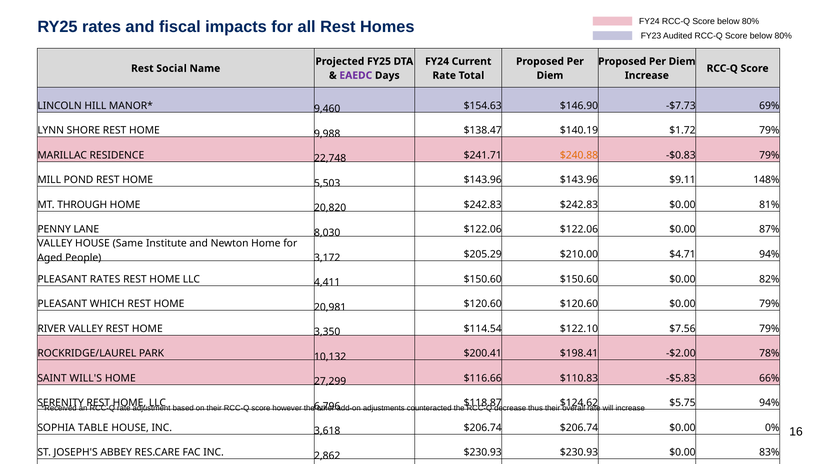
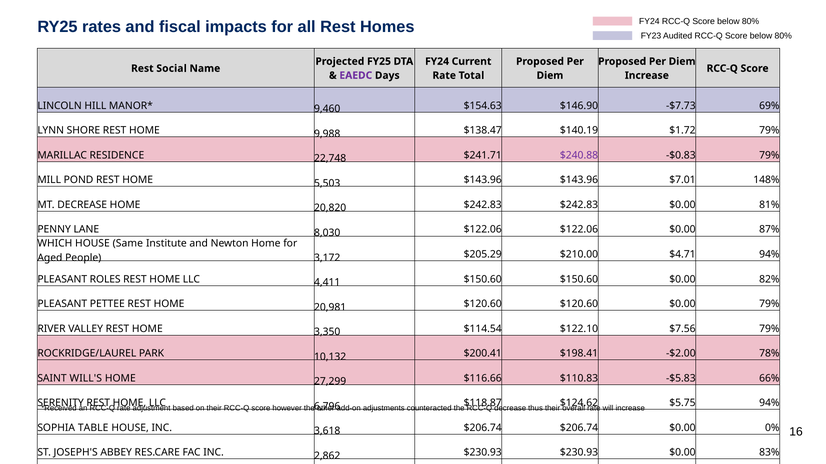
$240.88 colour: orange -> purple
$9.11: $9.11 -> $7.01
MT THROUGH: THROUGH -> DECREASE
VALLEY at (55, 244): VALLEY -> WHICH
PLEASANT RATES: RATES -> ROLES
WHICH: WHICH -> PETTEE
